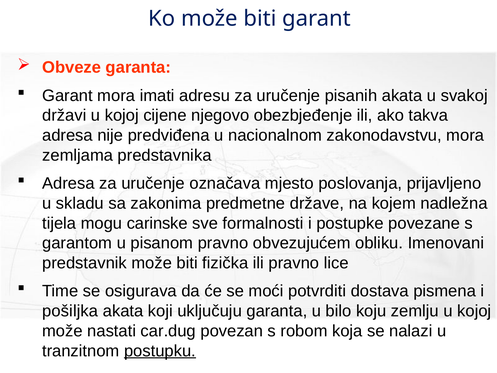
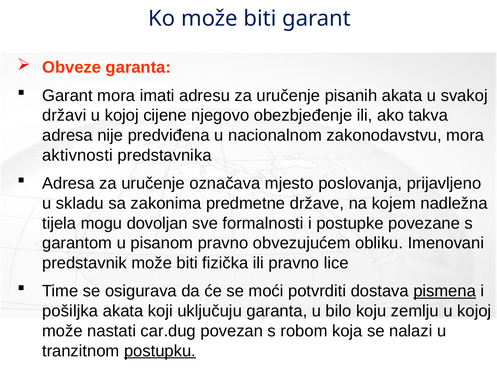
zemljama: zemljama -> aktivnosti
carinske: carinske -> dovoljan
pismena underline: none -> present
